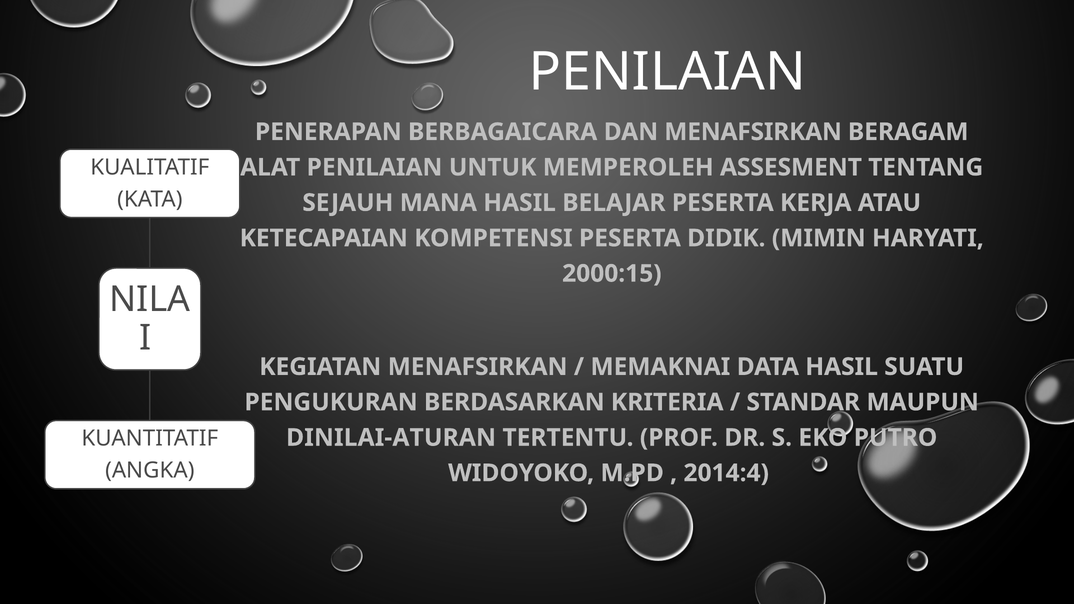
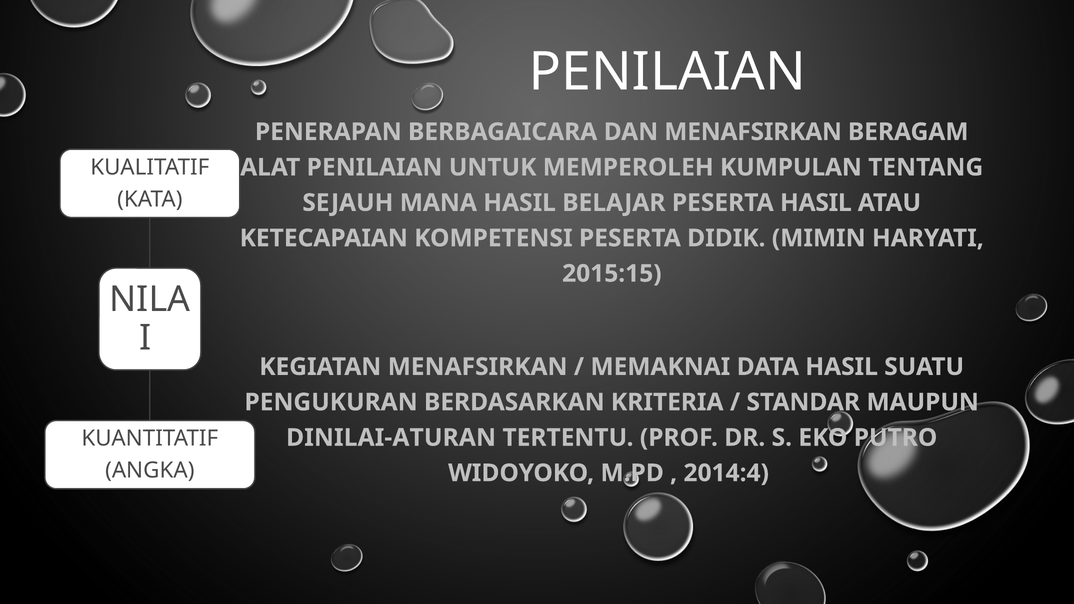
ASSESMENT: ASSESMENT -> KUMPULAN
PESERTA KERJA: KERJA -> HASIL
2000:15: 2000:15 -> 2015:15
